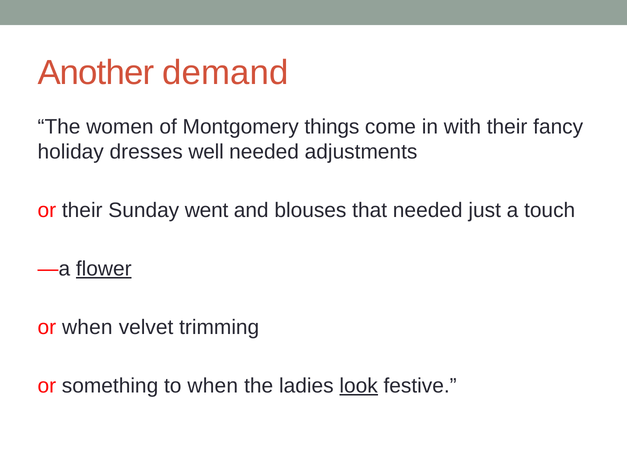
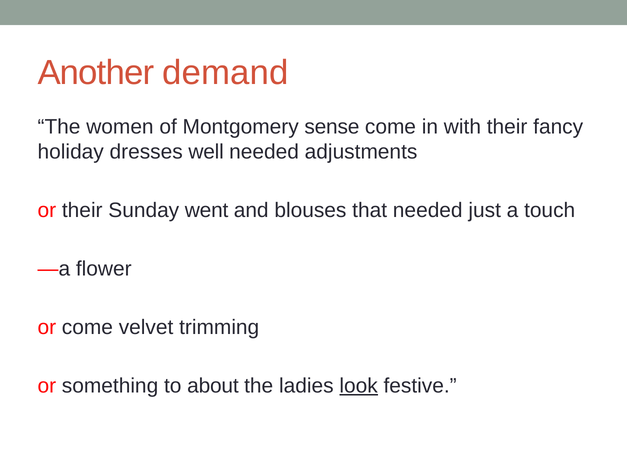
things: things -> sense
flower underline: present -> none
or when: when -> come
to when: when -> about
